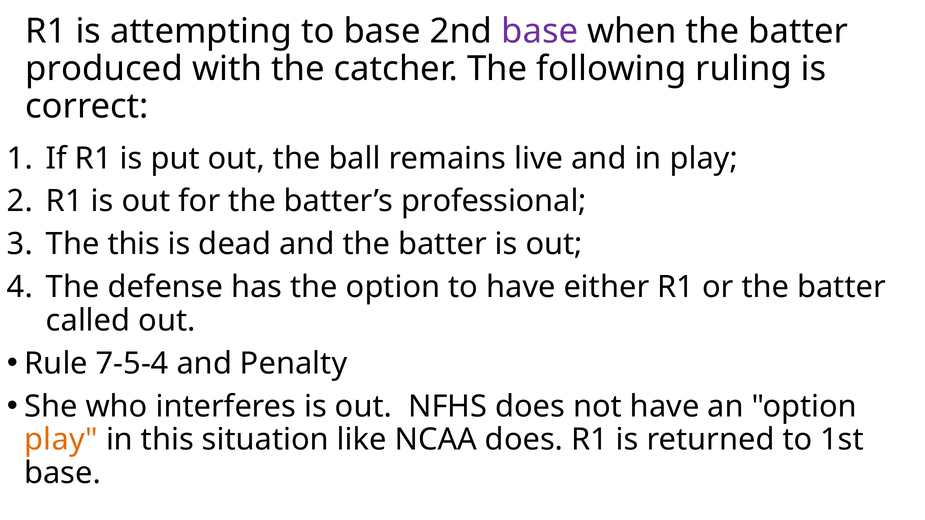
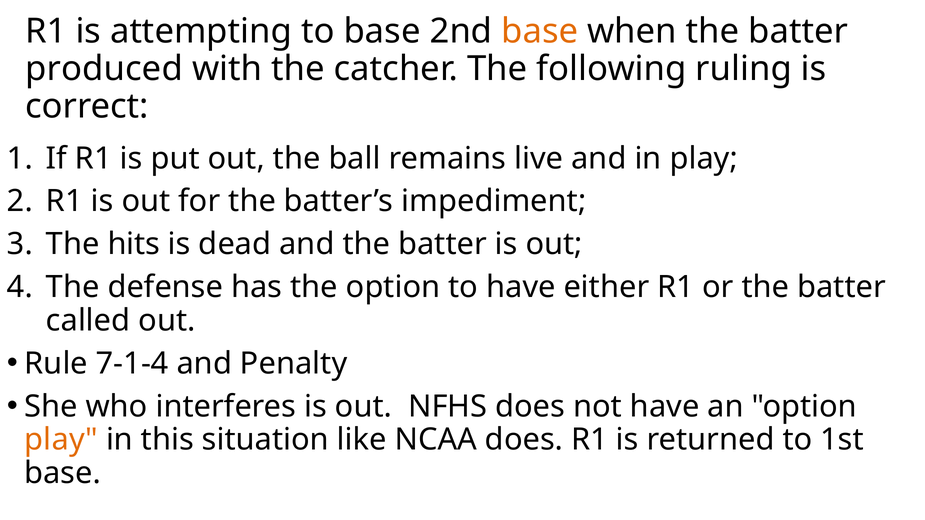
base at (540, 32) colour: purple -> orange
professional: professional -> impediment
The this: this -> hits
7-5-4: 7-5-4 -> 7-1-4
